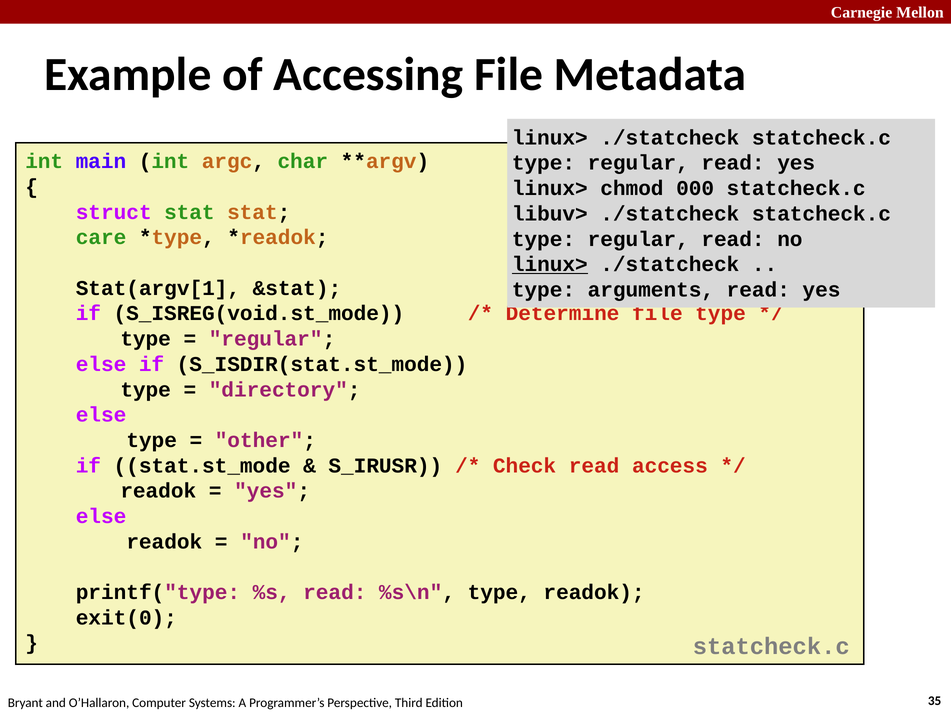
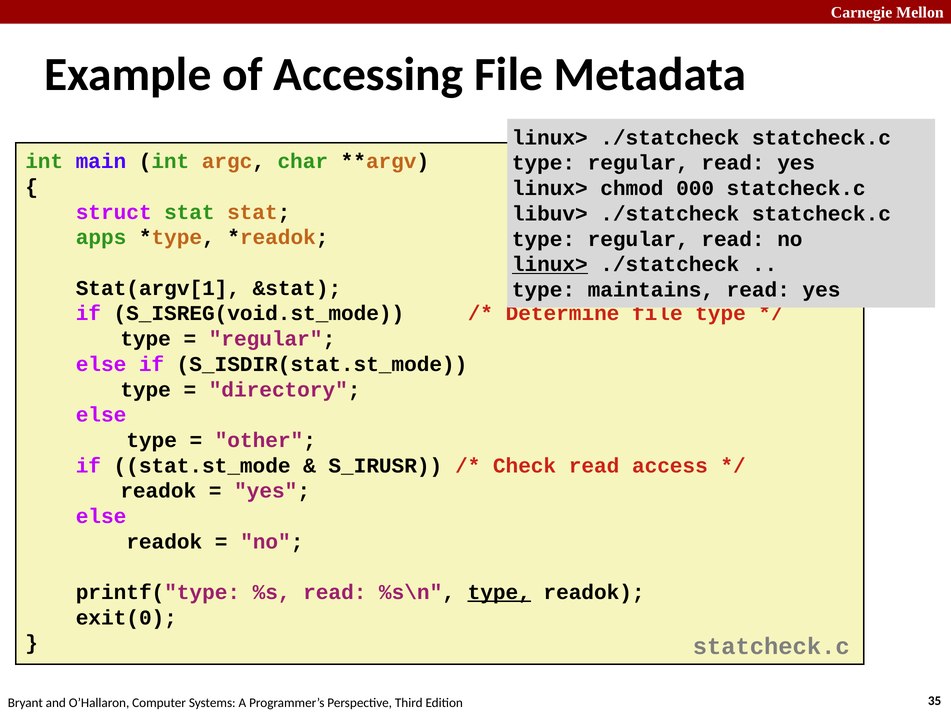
care: care -> apps
arguments: arguments -> maintains
type at (499, 592) underline: none -> present
